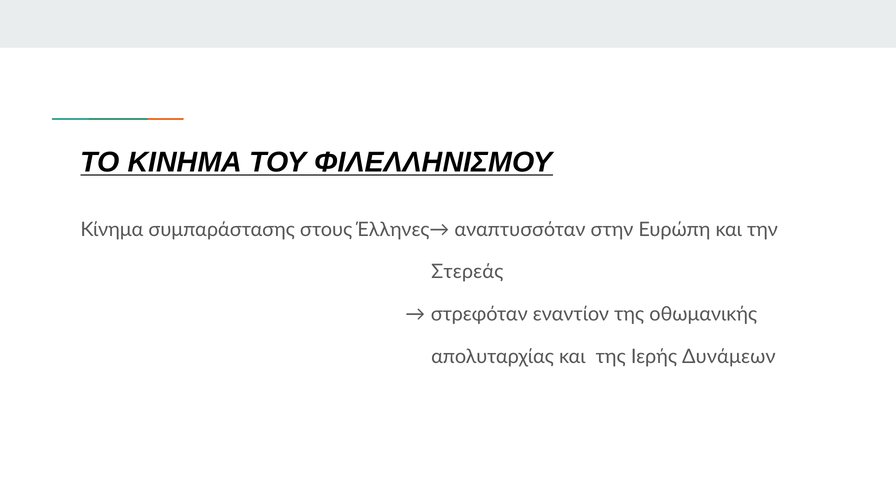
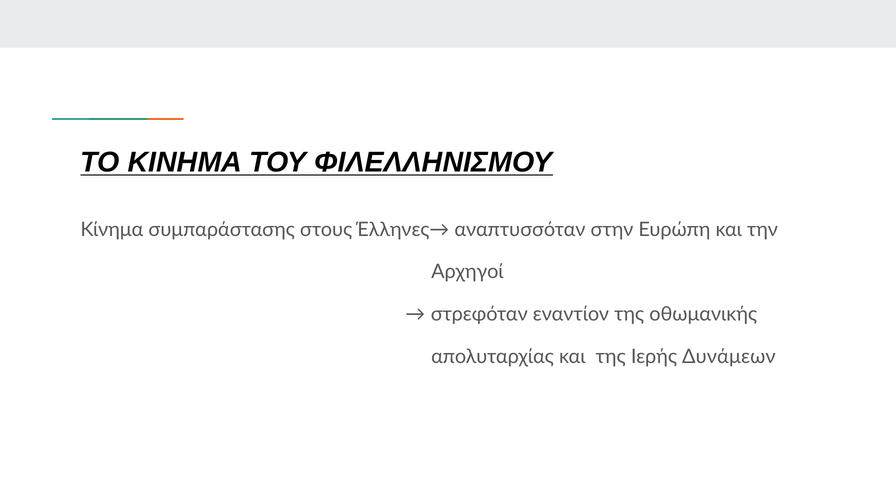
Στερεάς: Στερεάς -> Αρχηγοί
